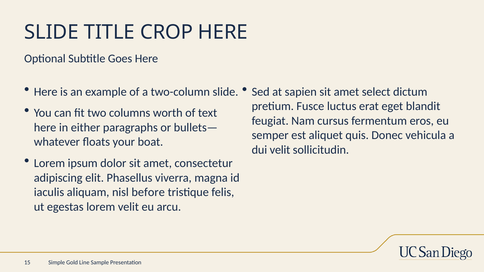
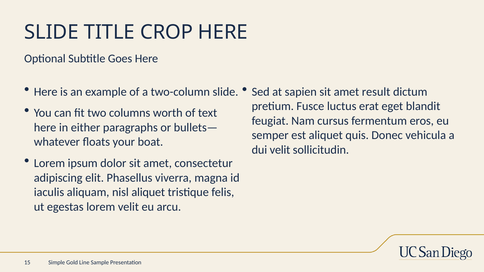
select: select -> result
nisl before: before -> aliquet
